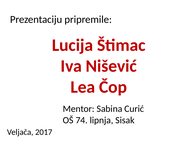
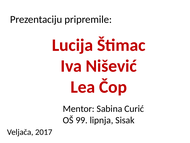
74: 74 -> 99
